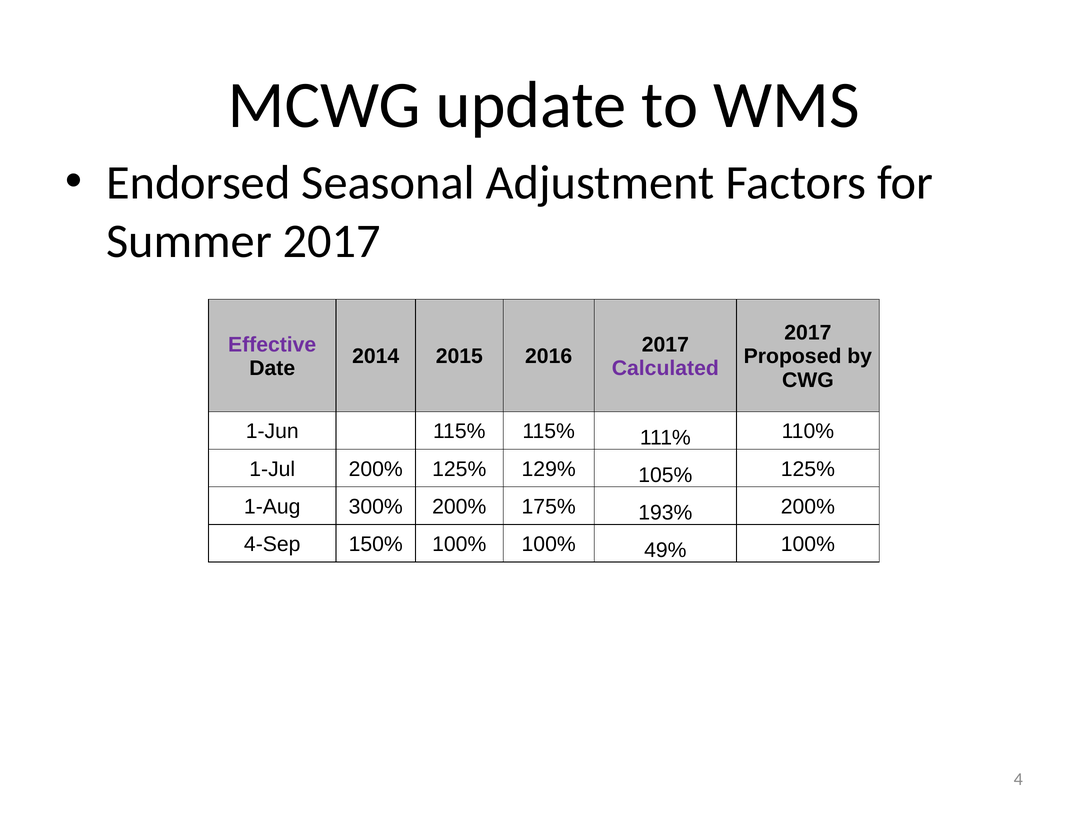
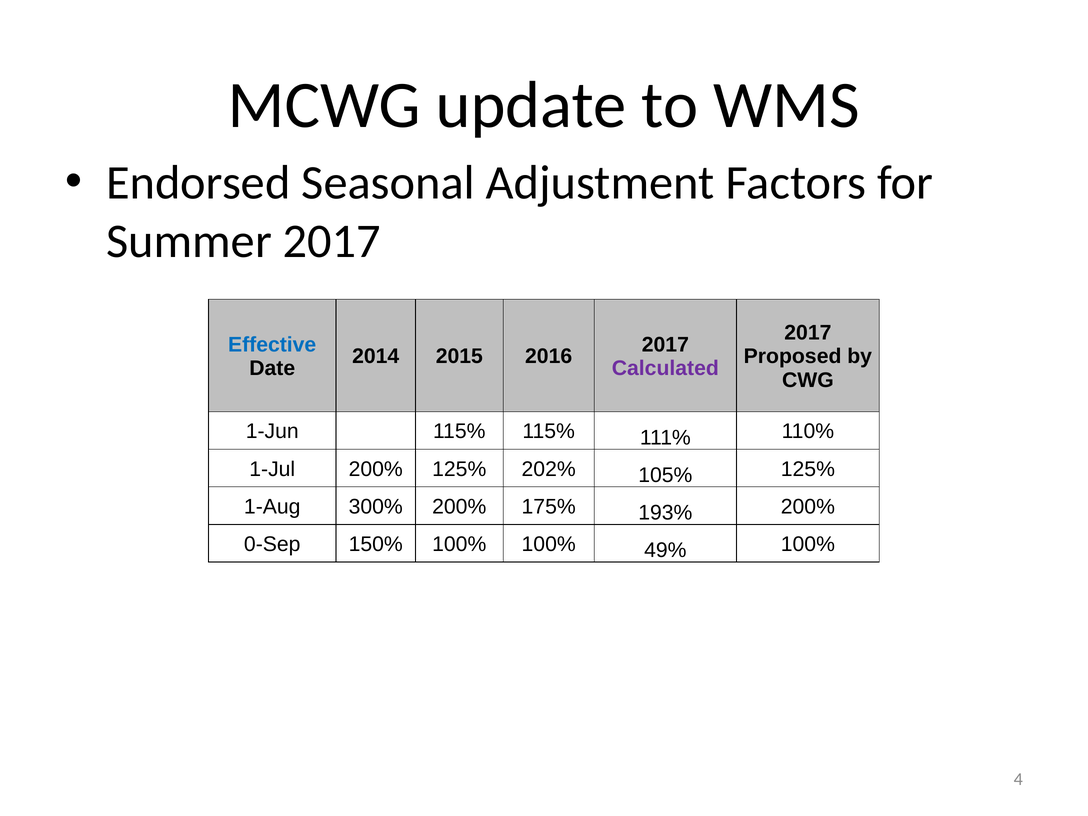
Effective colour: purple -> blue
129%: 129% -> 202%
4-Sep: 4-Sep -> 0-Sep
